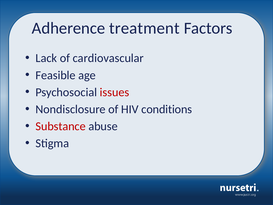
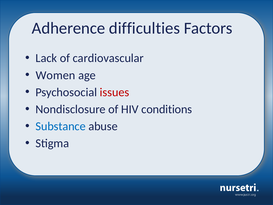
treatment: treatment -> difficulties
Feasible: Feasible -> Women
Substance colour: red -> blue
